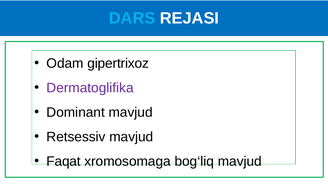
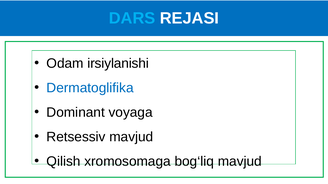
gipertrixoz: gipertrixoz -> irsiylanishi
Dermatoglifika colour: purple -> blue
Dominant mavjud: mavjud -> voyaga
Faqat: Faqat -> Qilish
